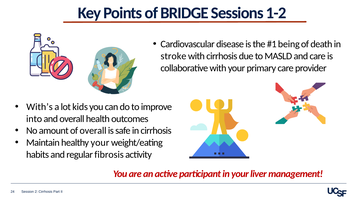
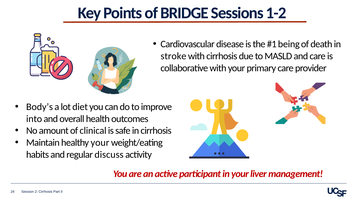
With’s: With’s -> Body’s
kids: kids -> diet
of overall: overall -> clinical
fibrosis: fibrosis -> discuss
